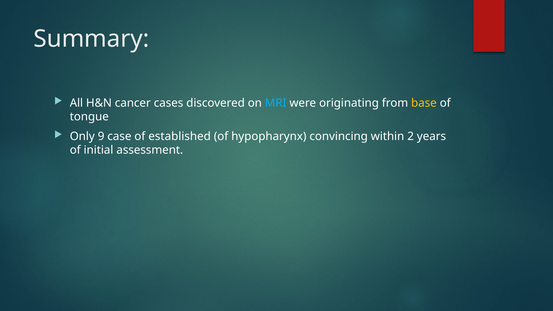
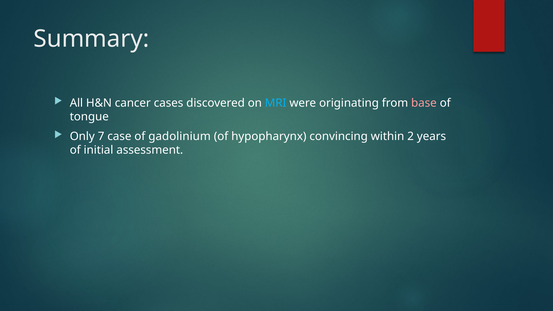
base colour: yellow -> pink
9: 9 -> 7
established: established -> gadolinium
